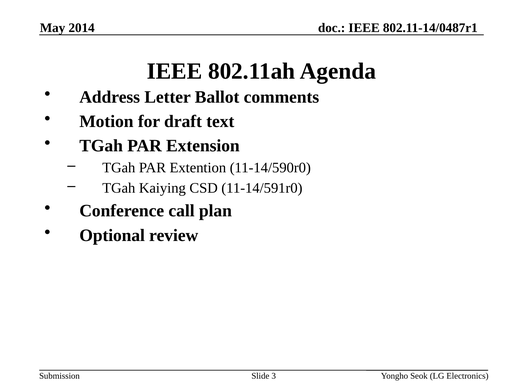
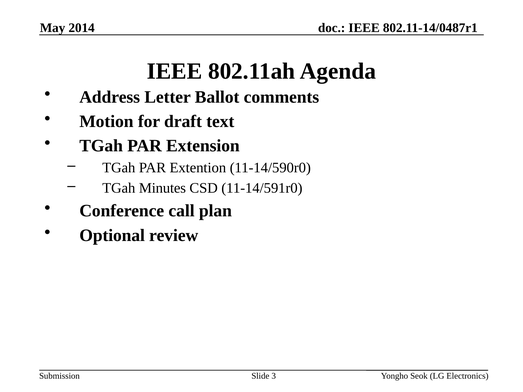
Kaiying: Kaiying -> Minutes
